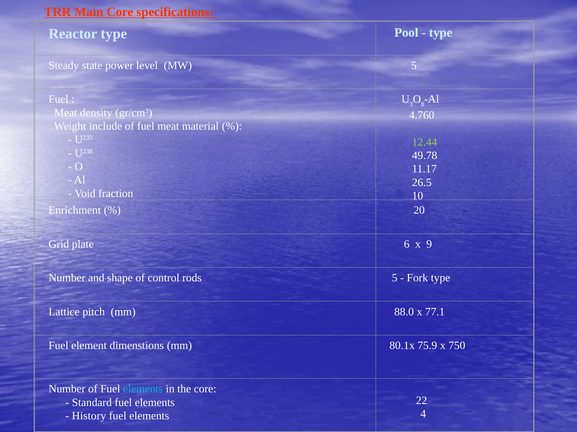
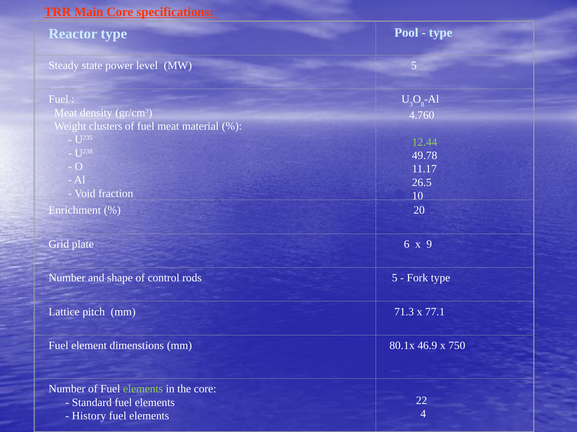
include: include -> clusters
88.0: 88.0 -> 71.3
75.9: 75.9 -> 46.9
elements at (143, 390) colour: light blue -> light green
